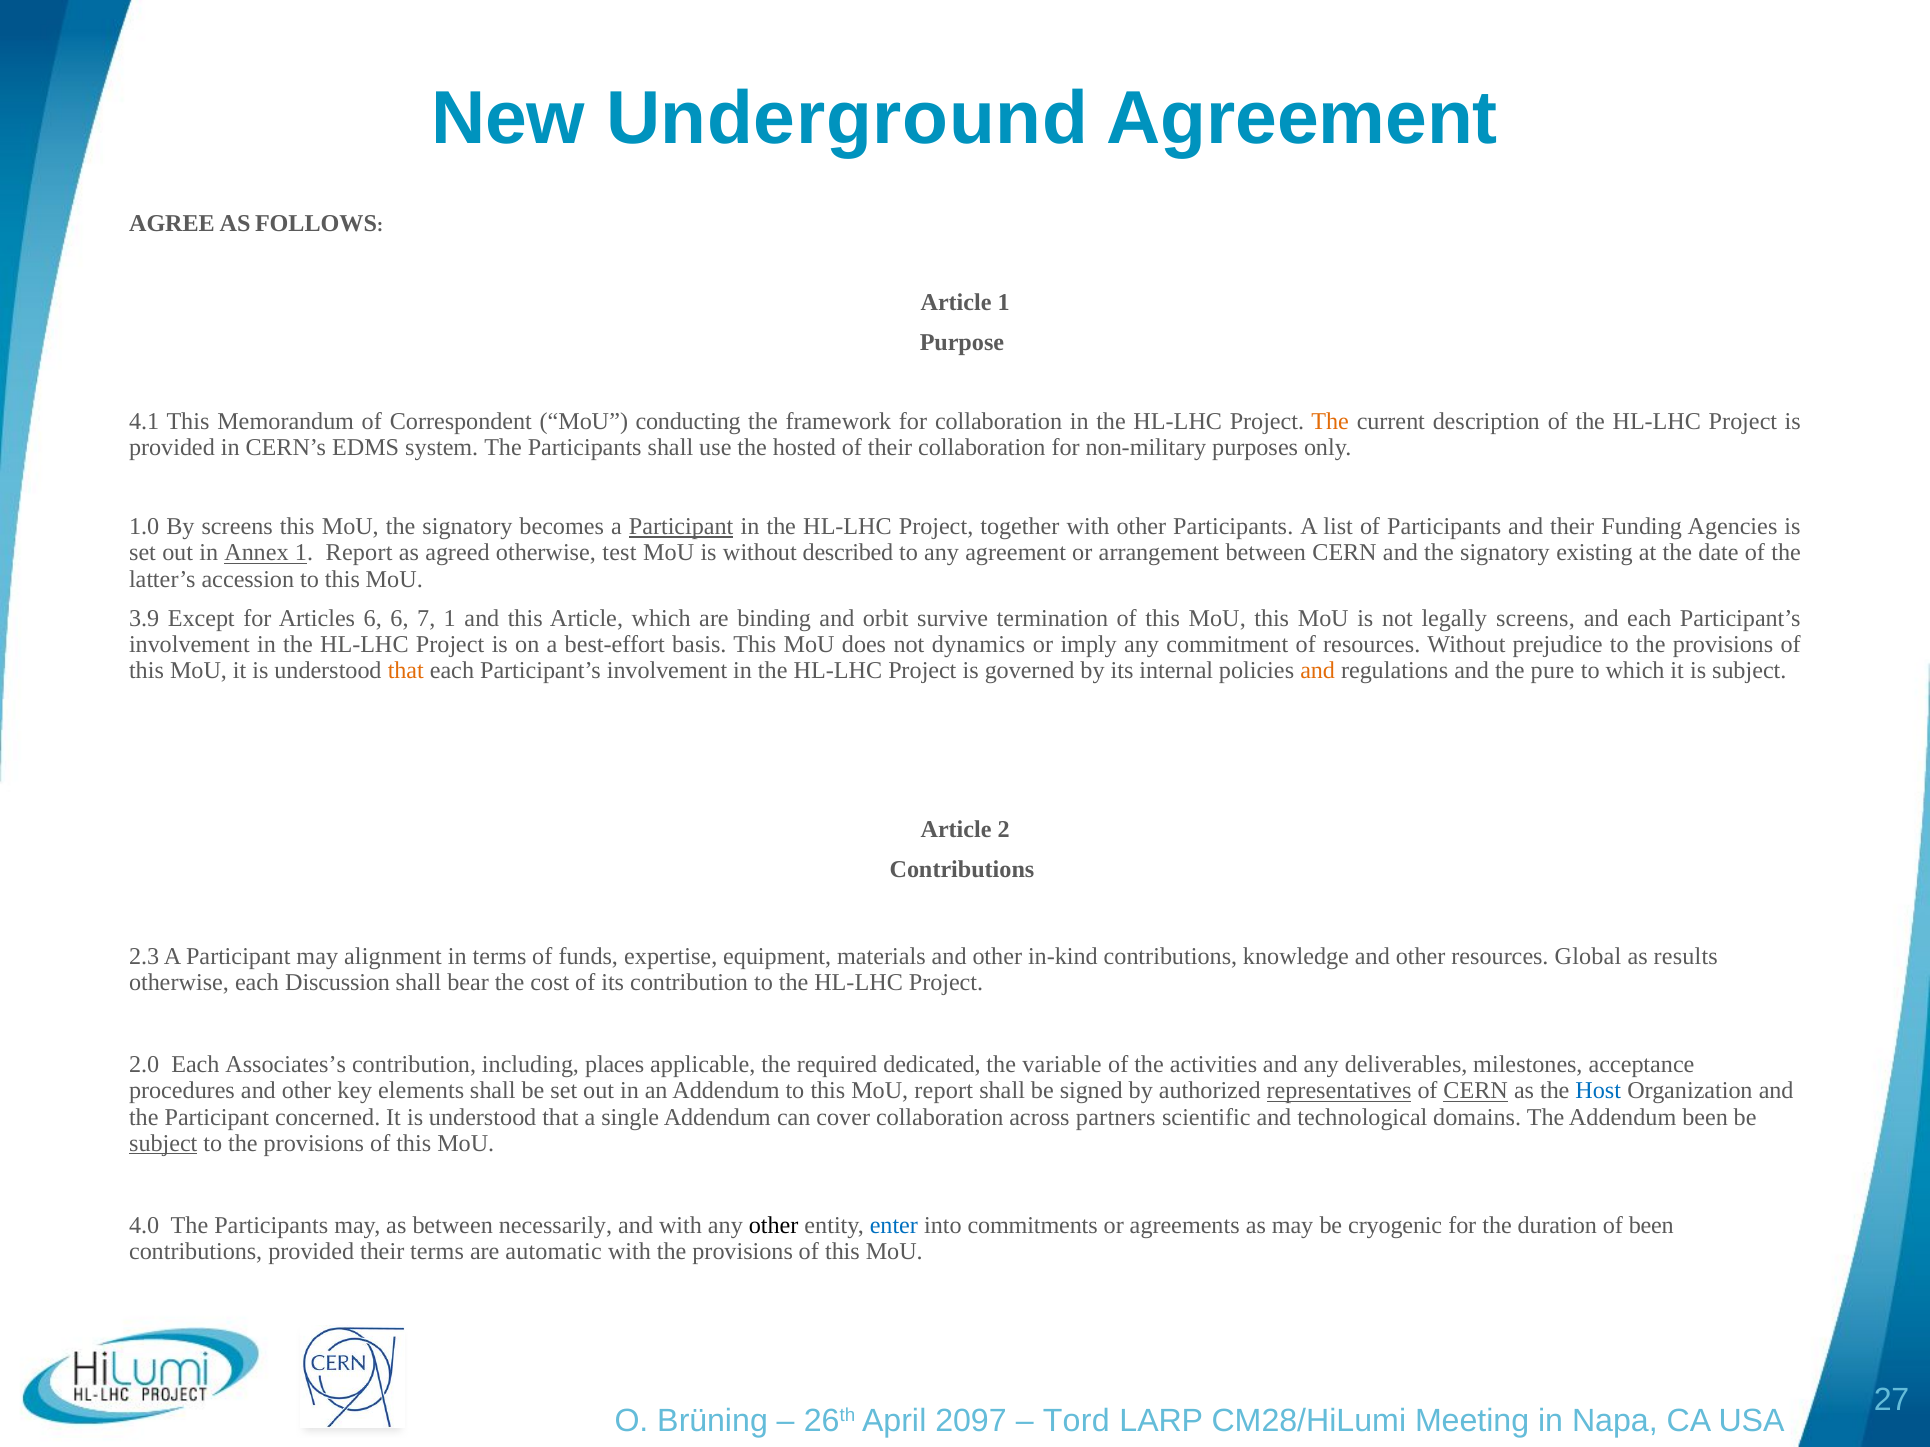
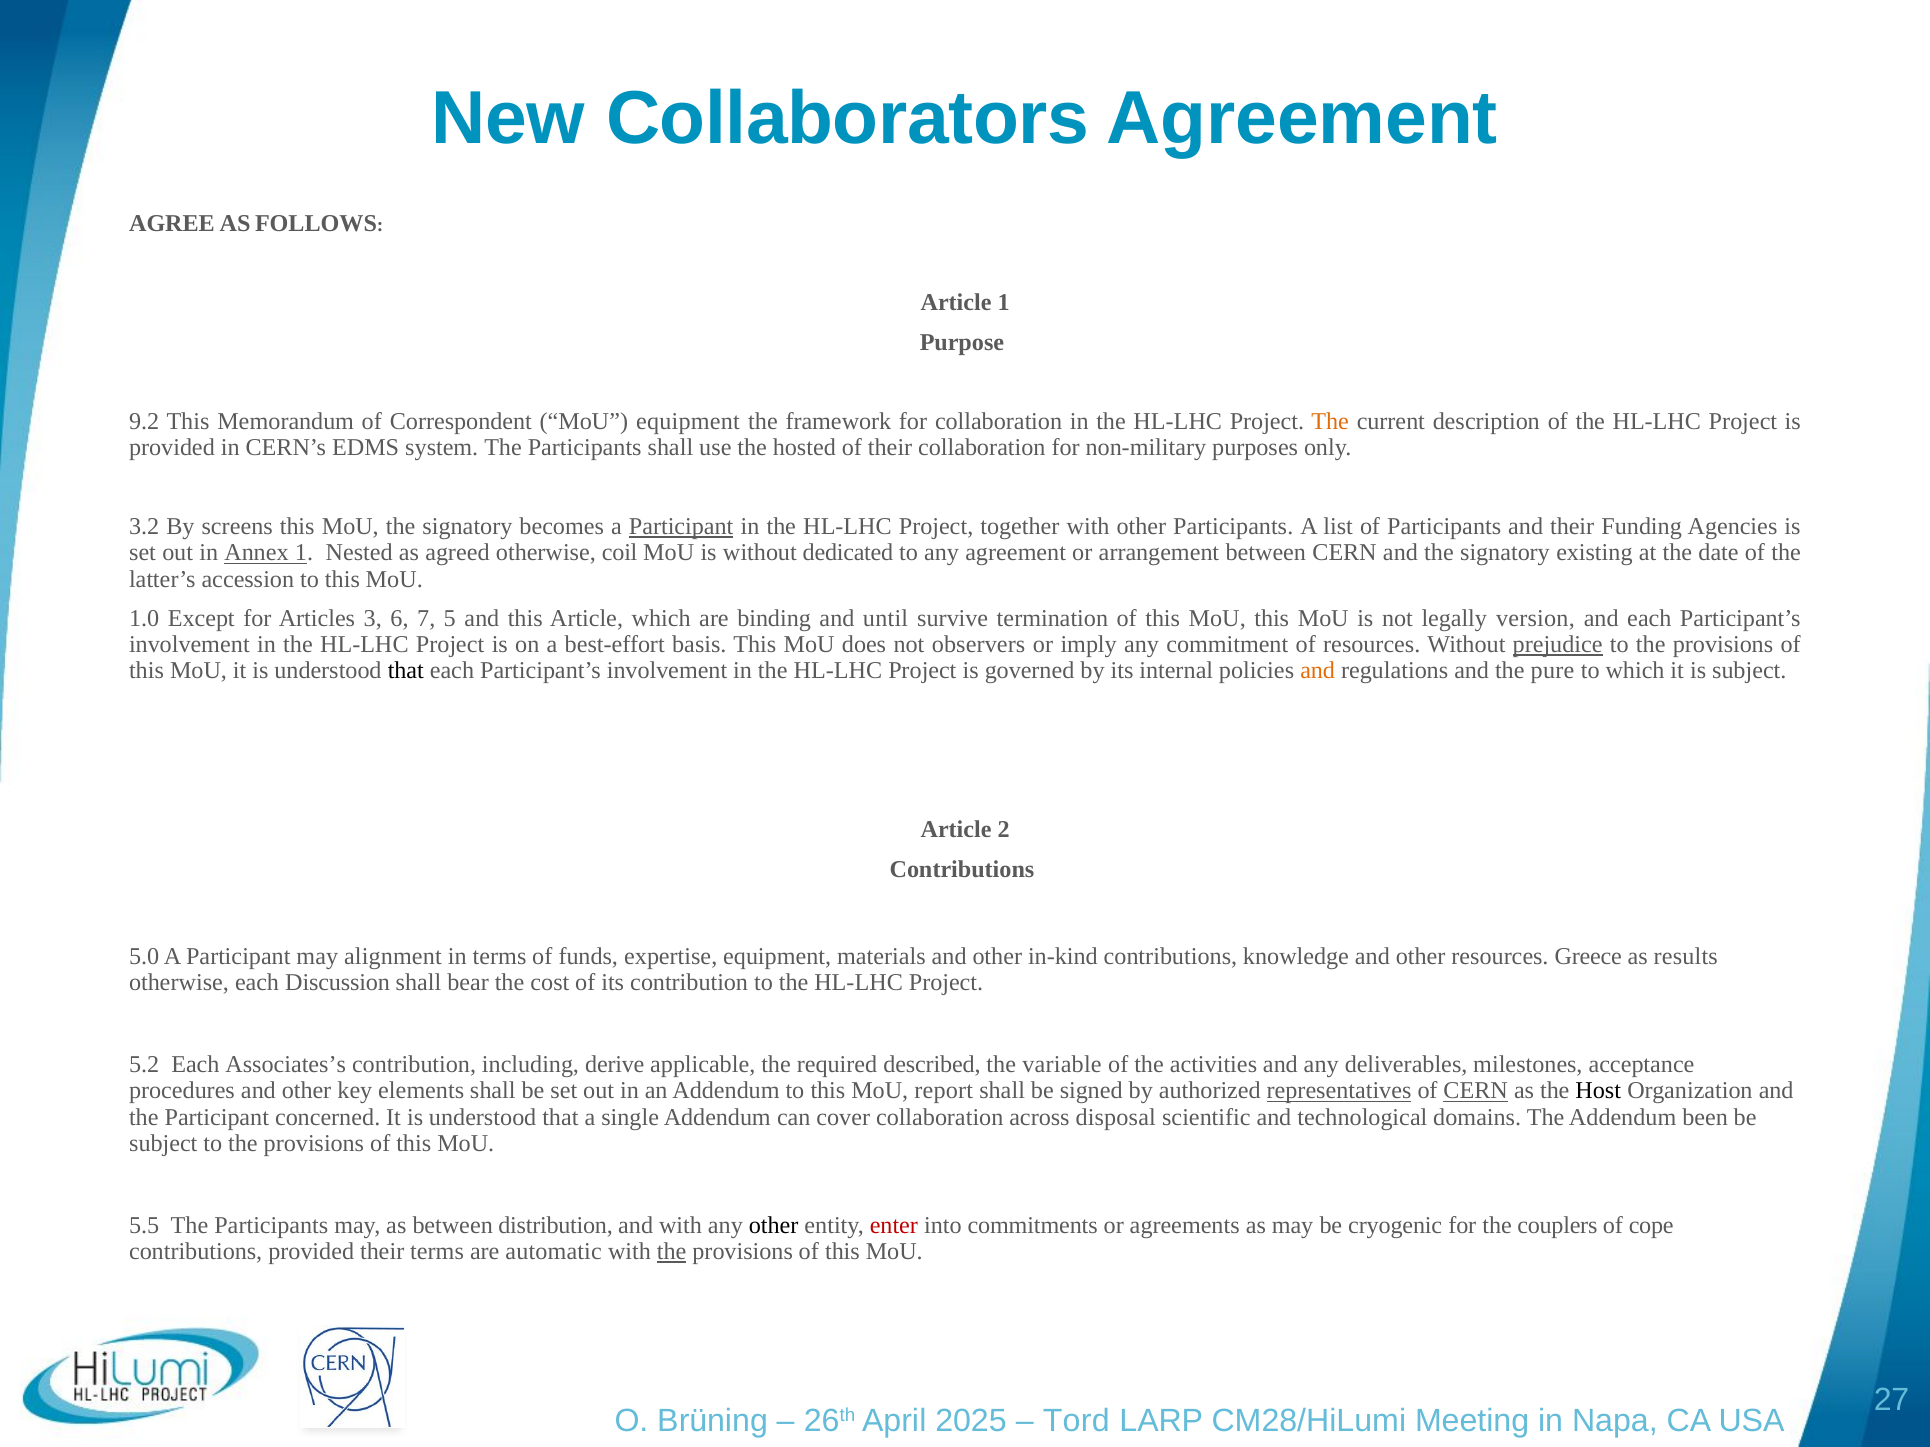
Underground: Underground -> Collaborators
4.1: 4.1 -> 9.2
MoU conducting: conducting -> equipment
1.0: 1.0 -> 3.2
1 Report: Report -> Nested
test: test -> coil
described: described -> dedicated
3.9: 3.9 -> 1.0
Articles 6: 6 -> 3
7 1: 1 -> 5
orbit: orbit -> until
legally screens: screens -> version
dynamics: dynamics -> observers
prejudice underline: none -> present
that at (406, 671) colour: orange -> black
2.3: 2.3 -> 5.0
Global: Global -> Greece
2.0: 2.0 -> 5.2
places: places -> derive
dedicated: dedicated -> described
Host colour: blue -> black
partners: partners -> disposal
subject at (163, 1144) underline: present -> none
4.0: 4.0 -> 5.5
necessarily: necessarily -> distribution
enter colour: blue -> red
duration: duration -> couplers
of been: been -> cope
the at (672, 1252) underline: none -> present
2097: 2097 -> 2025
